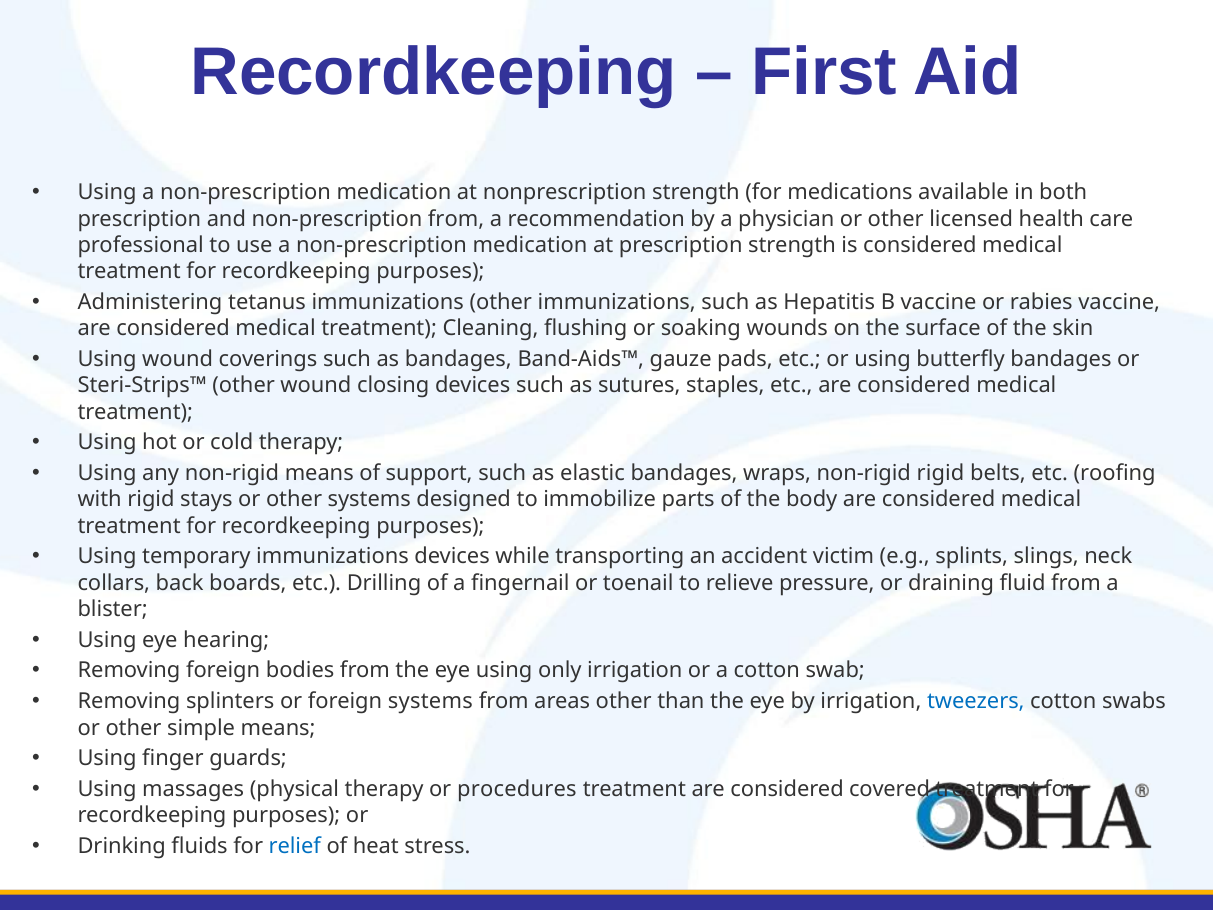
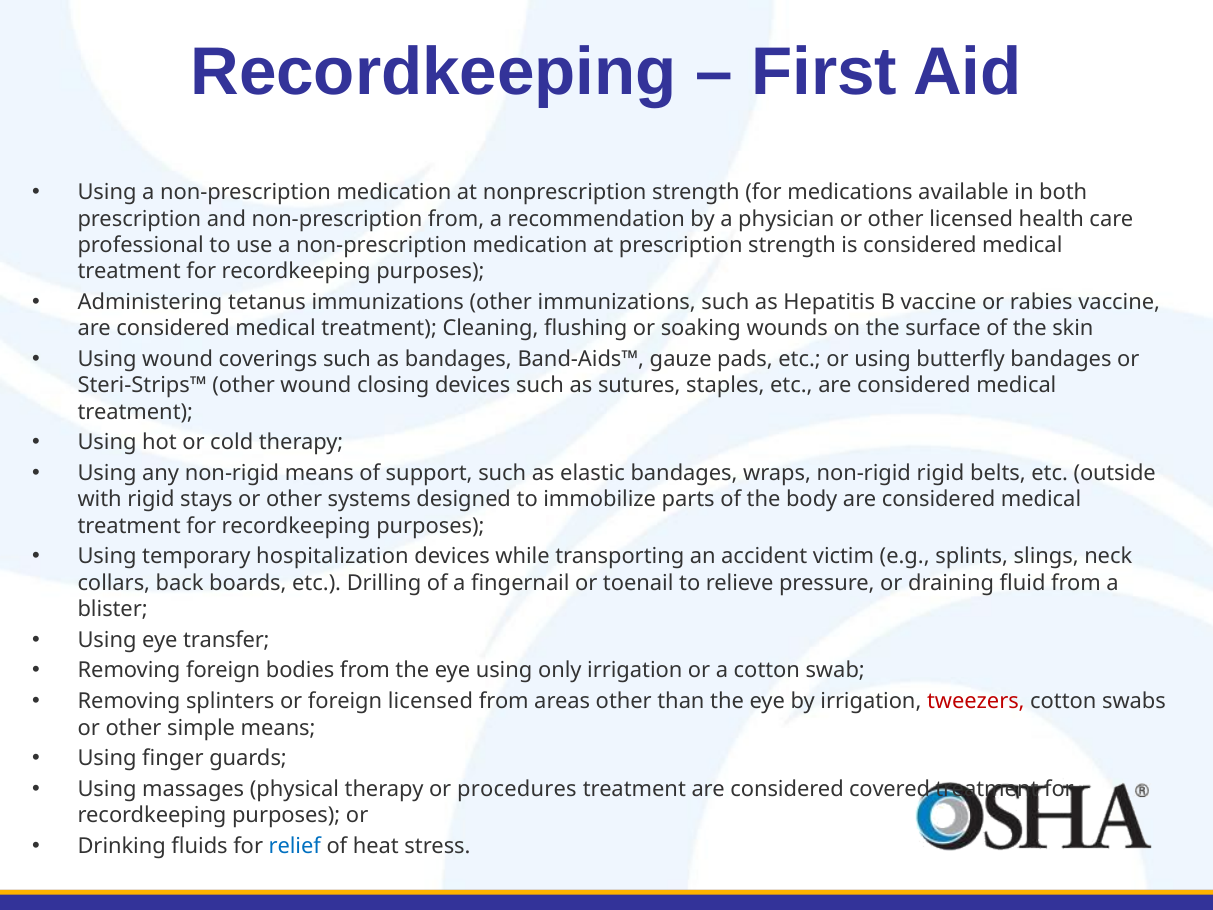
roofing: roofing -> outside
temporary immunizations: immunizations -> hospitalization
hearing: hearing -> transfer
foreign systems: systems -> licensed
tweezers colour: blue -> red
